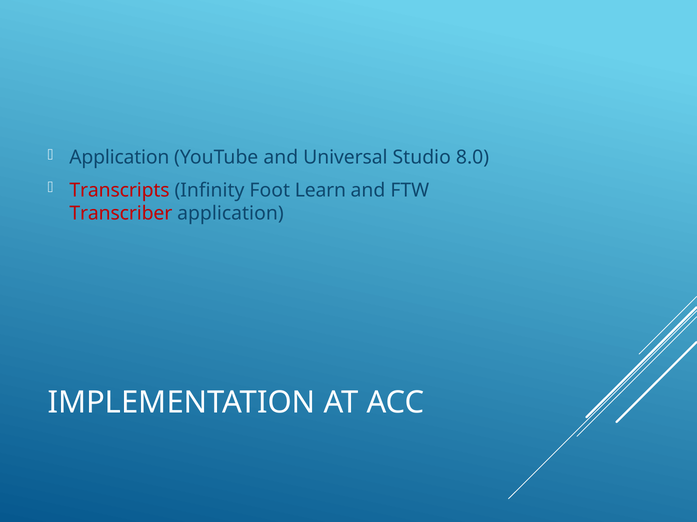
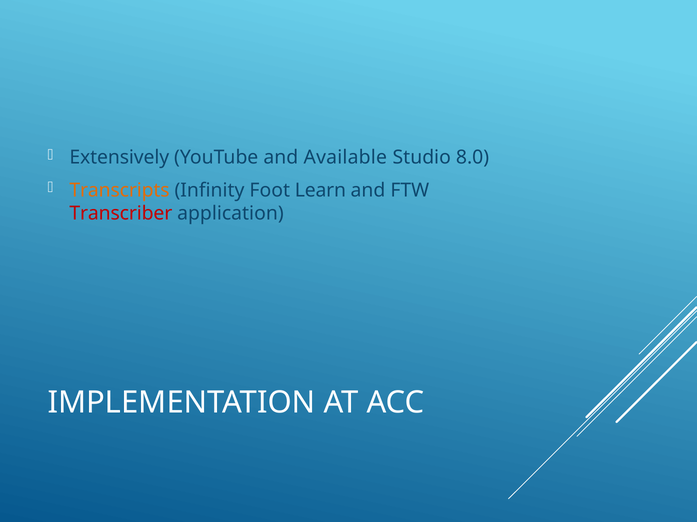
Application at (119, 158): Application -> Extensively
Universal: Universal -> Available
Transcripts colour: red -> orange
